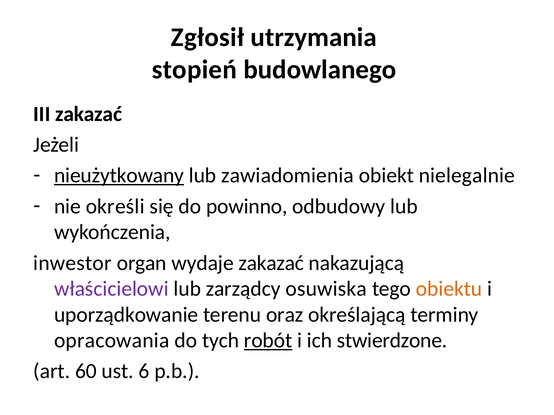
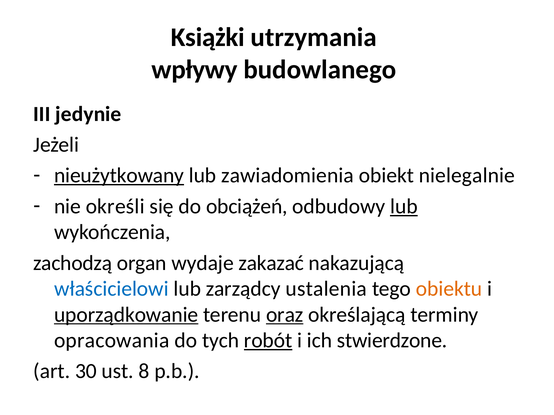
Zgłosił: Zgłosił -> Książki
stopień: stopień -> wpływy
III zakazać: zakazać -> jedynie
powinno: powinno -> obciążeń
lub at (404, 207) underline: none -> present
inwestor: inwestor -> zachodzą
właścicielowi colour: purple -> blue
osuwiska: osuwiska -> ustalenia
uporządkowanie underline: none -> present
oraz underline: none -> present
60: 60 -> 30
6: 6 -> 8
